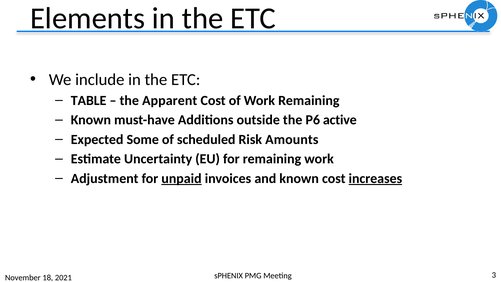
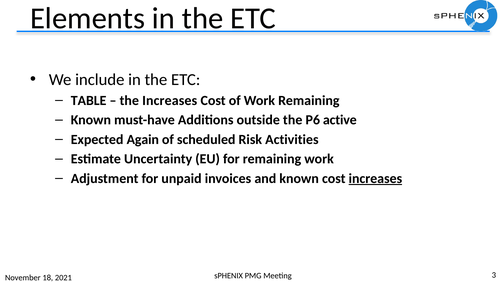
the Apparent: Apparent -> Increases
Some: Some -> Again
Amounts: Amounts -> Activities
unpaid underline: present -> none
